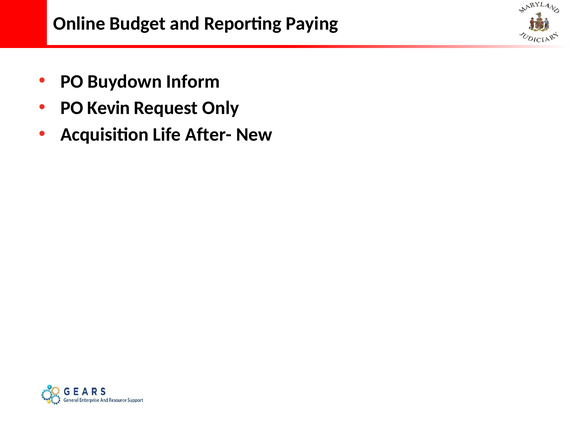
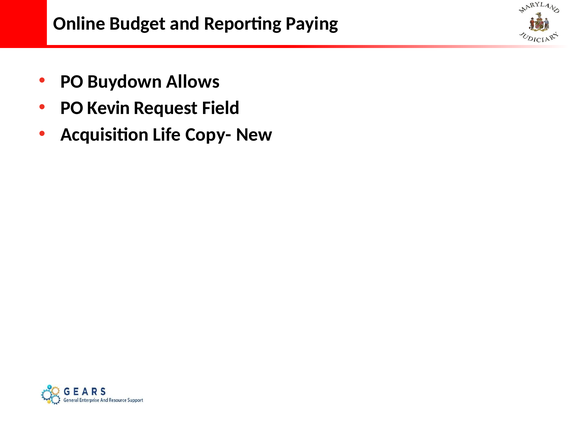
Inform: Inform -> Allows
Only: Only -> Field
After-: After- -> Copy-
